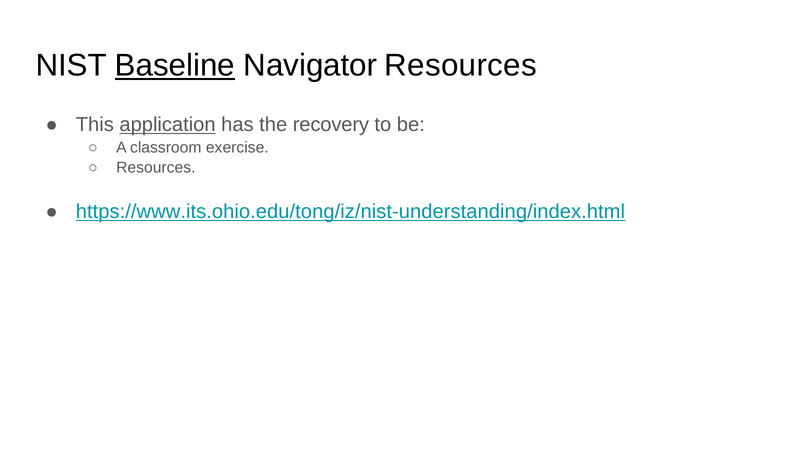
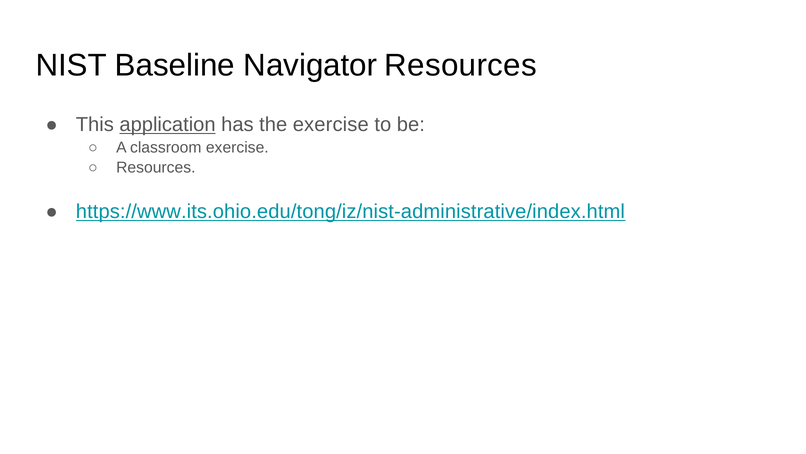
Baseline underline: present -> none
the recovery: recovery -> exercise
https://www.its.ohio.edu/tong/iz/nist-understanding/index.html: https://www.its.ohio.edu/tong/iz/nist-understanding/index.html -> https://www.its.ohio.edu/tong/iz/nist-administrative/index.html
